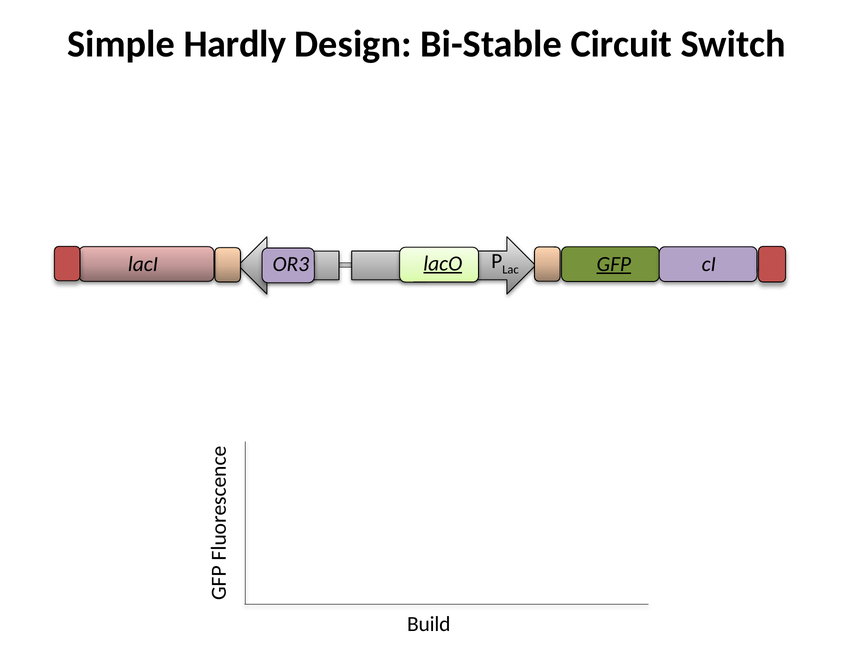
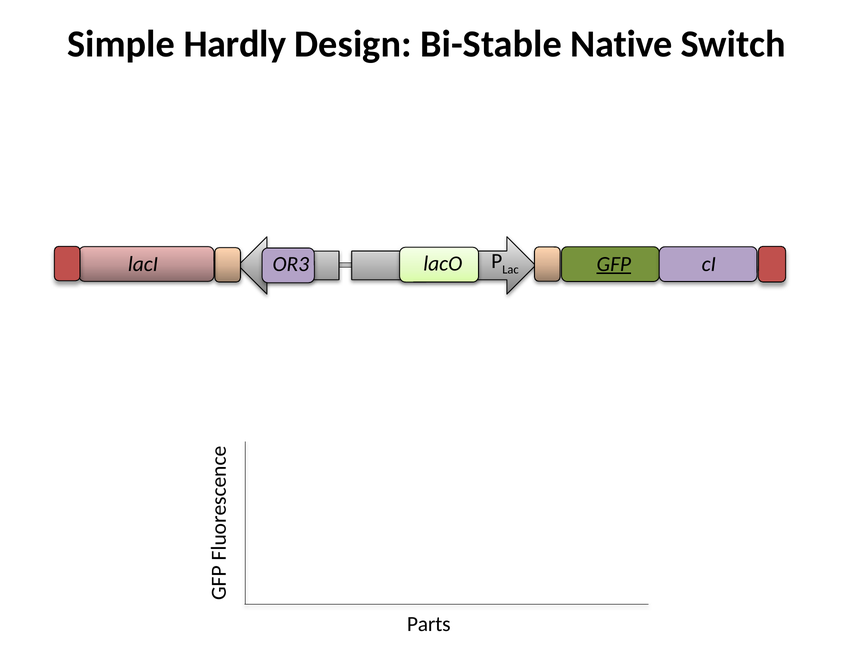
Circuit: Circuit -> Native
lacO underline: present -> none
Build: Build -> Parts
